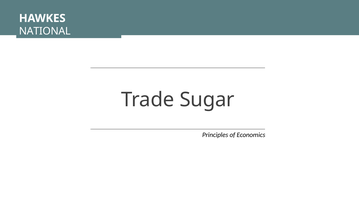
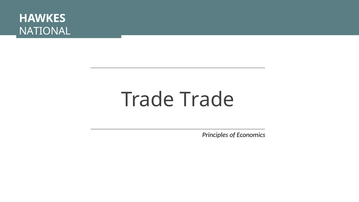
Trade Sugar: Sugar -> Trade
